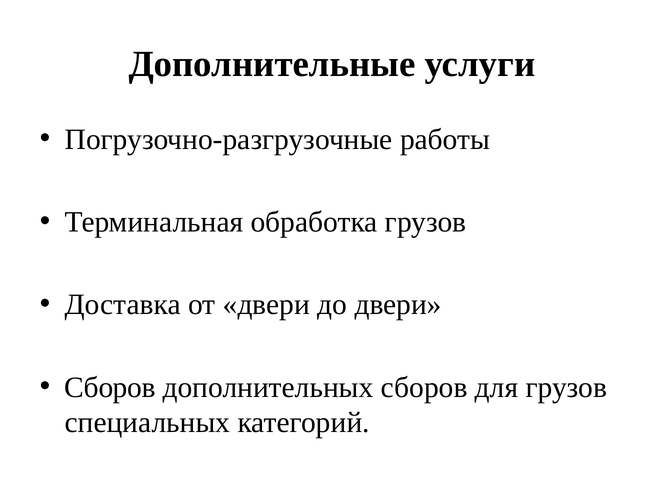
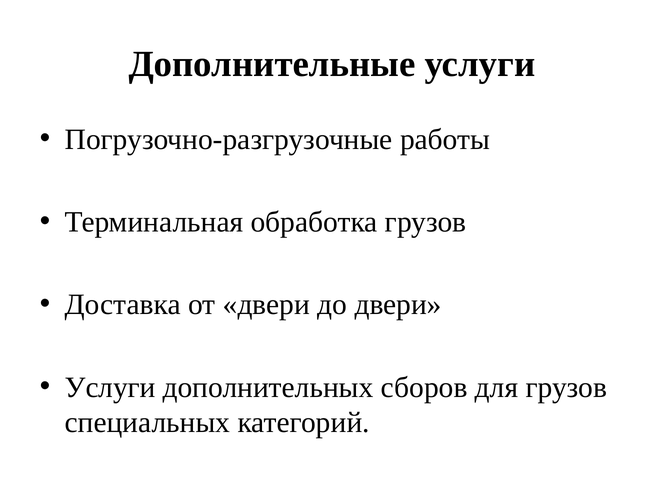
Сборов at (110, 387): Сборов -> Услуги
